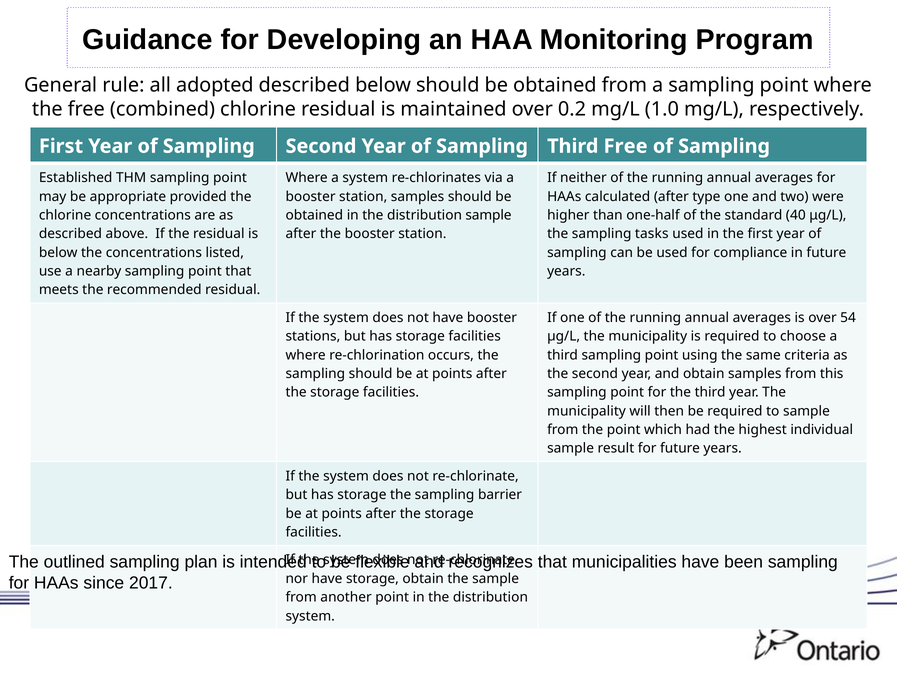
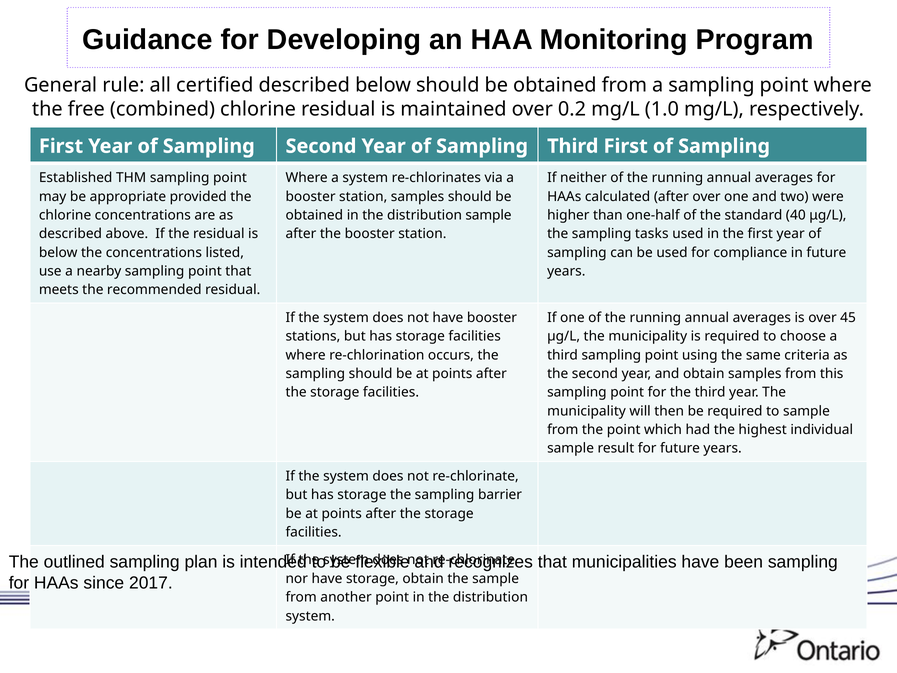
adopted: adopted -> certified
Third Free: Free -> First
after type: type -> over
54: 54 -> 45
